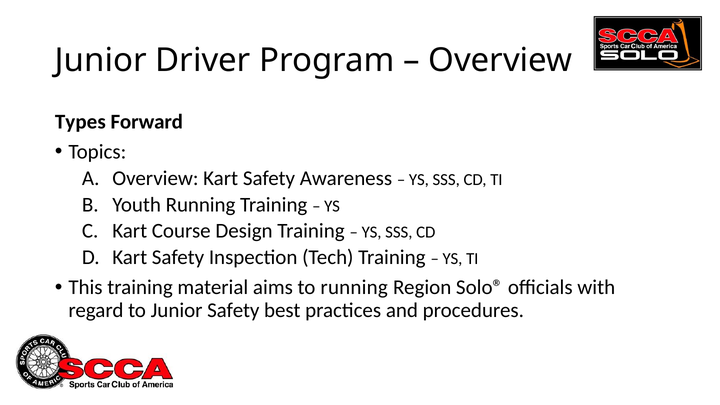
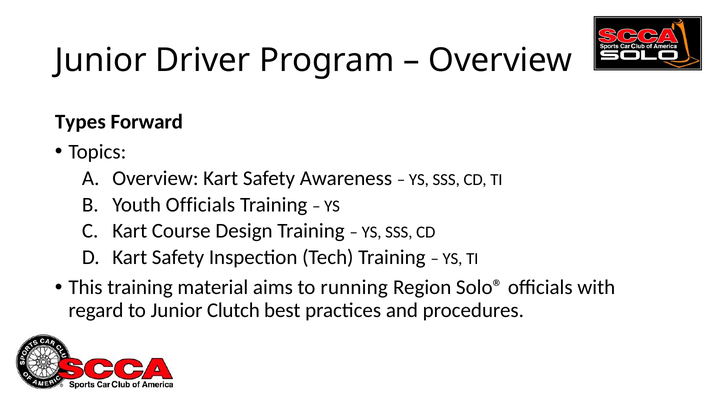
Youth Running: Running -> Officials
Junior Safety: Safety -> Clutch
